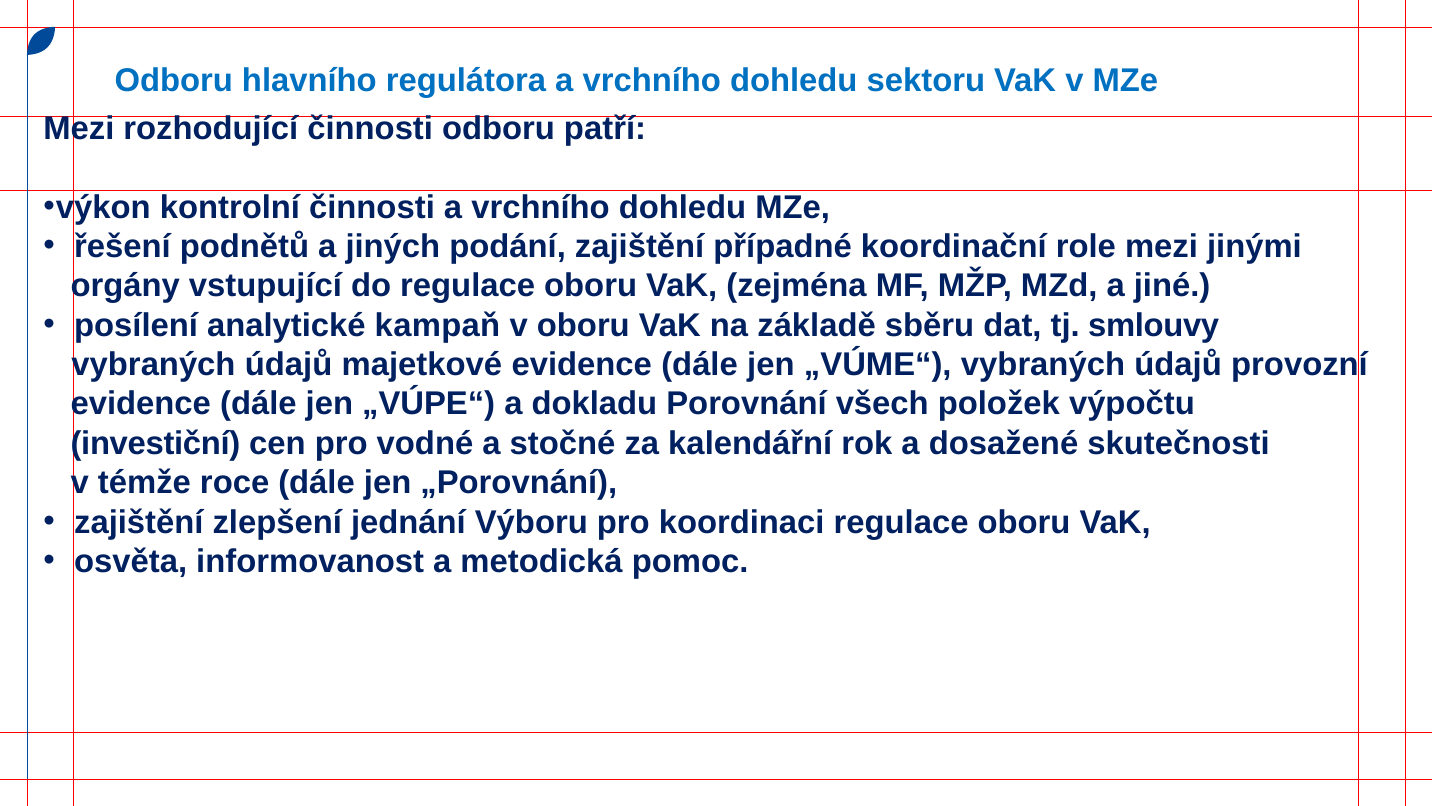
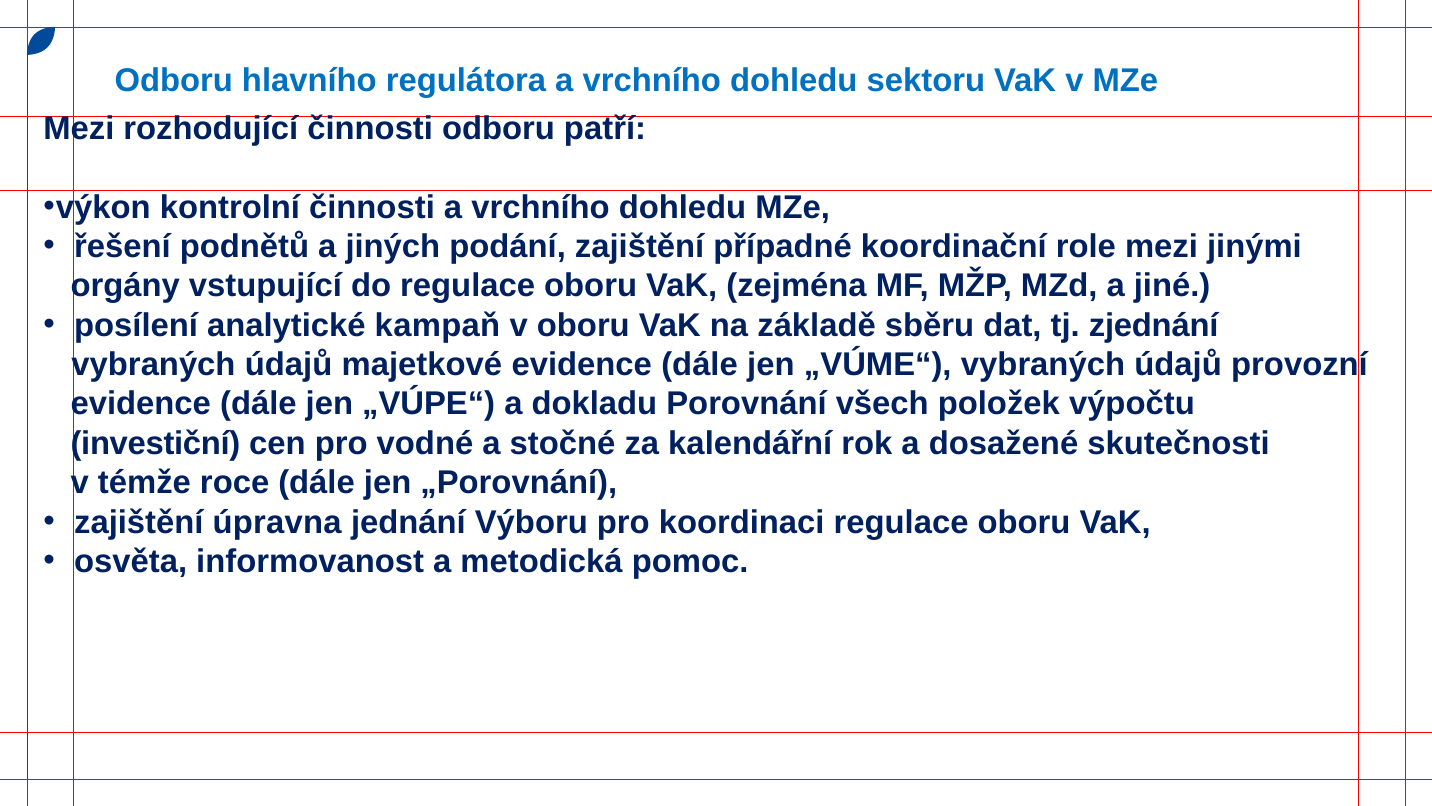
smlouvy: smlouvy -> zjednání
zlepšení: zlepšení -> úpravna
